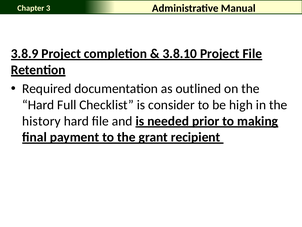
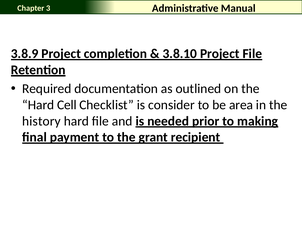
Full: Full -> Cell
high: high -> area
